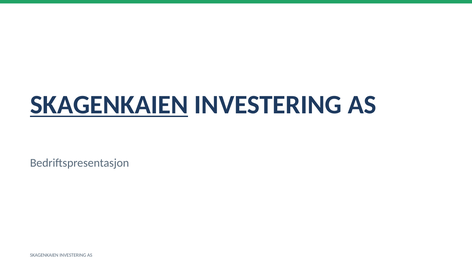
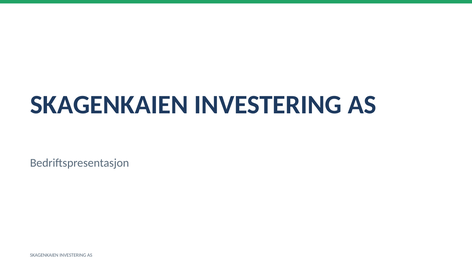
SKAGENKAIEN at (109, 105) underline: present -> none
